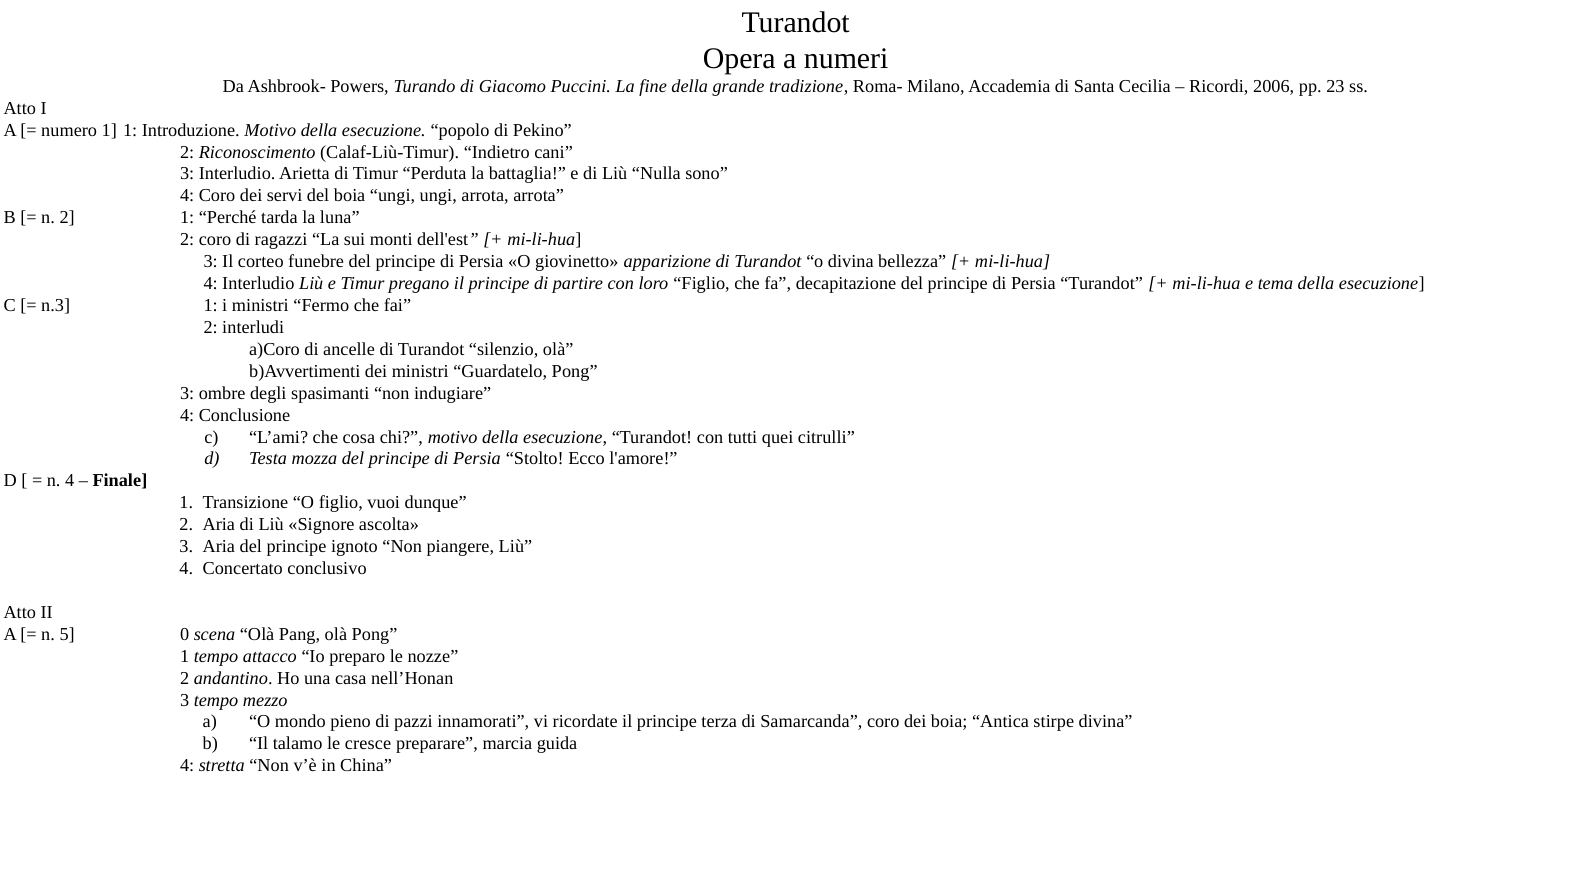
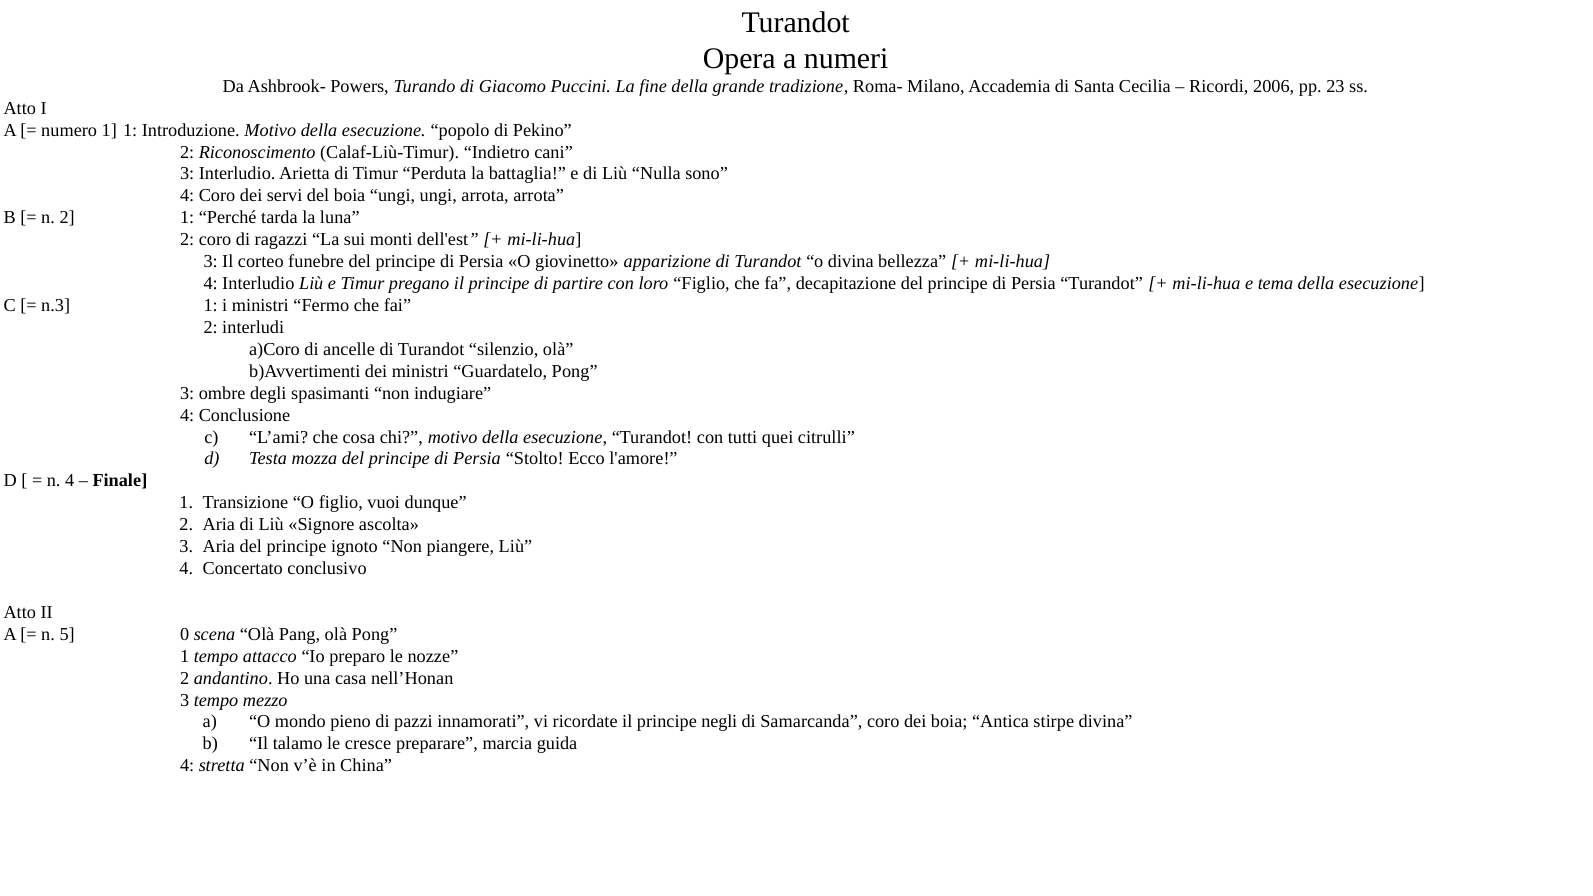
terza: terza -> negli
